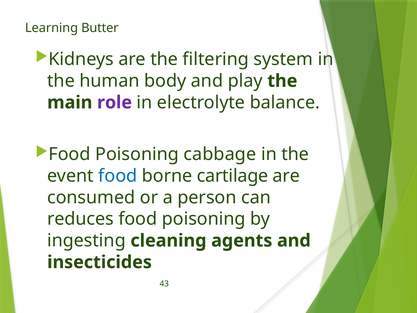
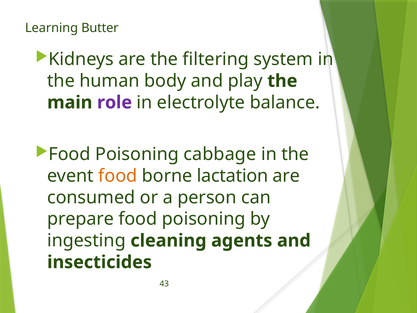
food at (118, 176) colour: blue -> orange
cartilage: cartilage -> lactation
reduces: reduces -> prepare
